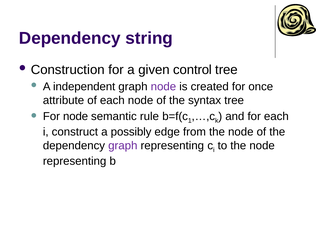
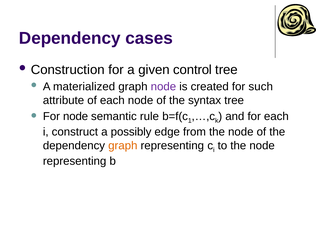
string: string -> cases
independent: independent -> materialized
once: once -> such
graph at (123, 146) colour: purple -> orange
